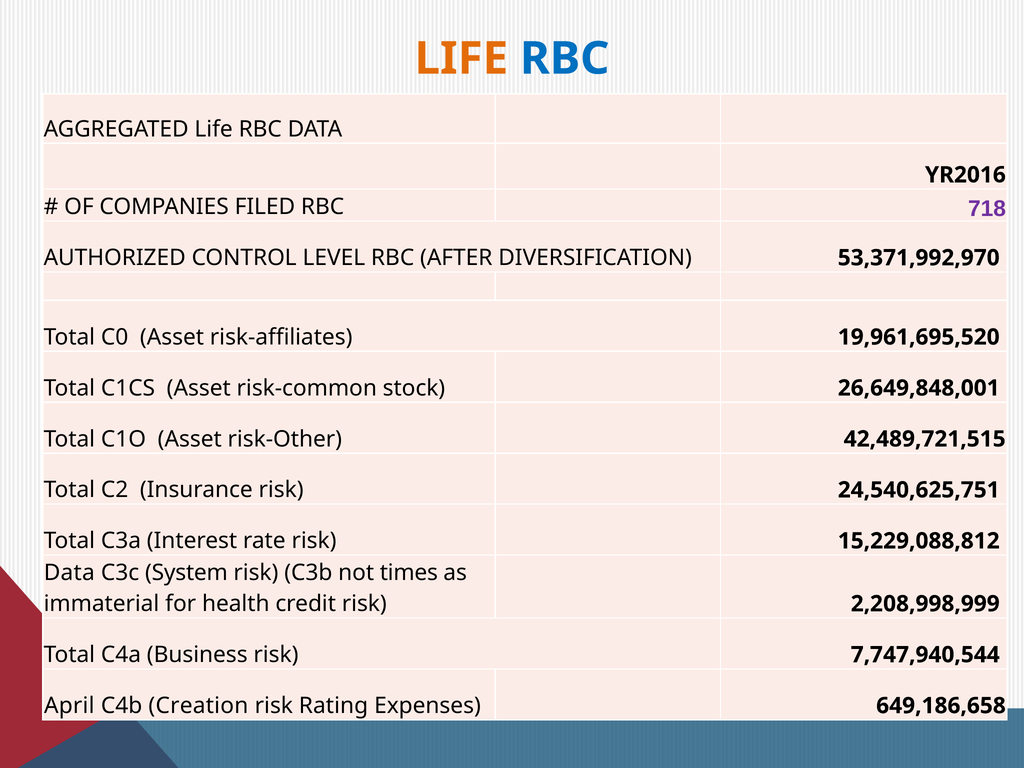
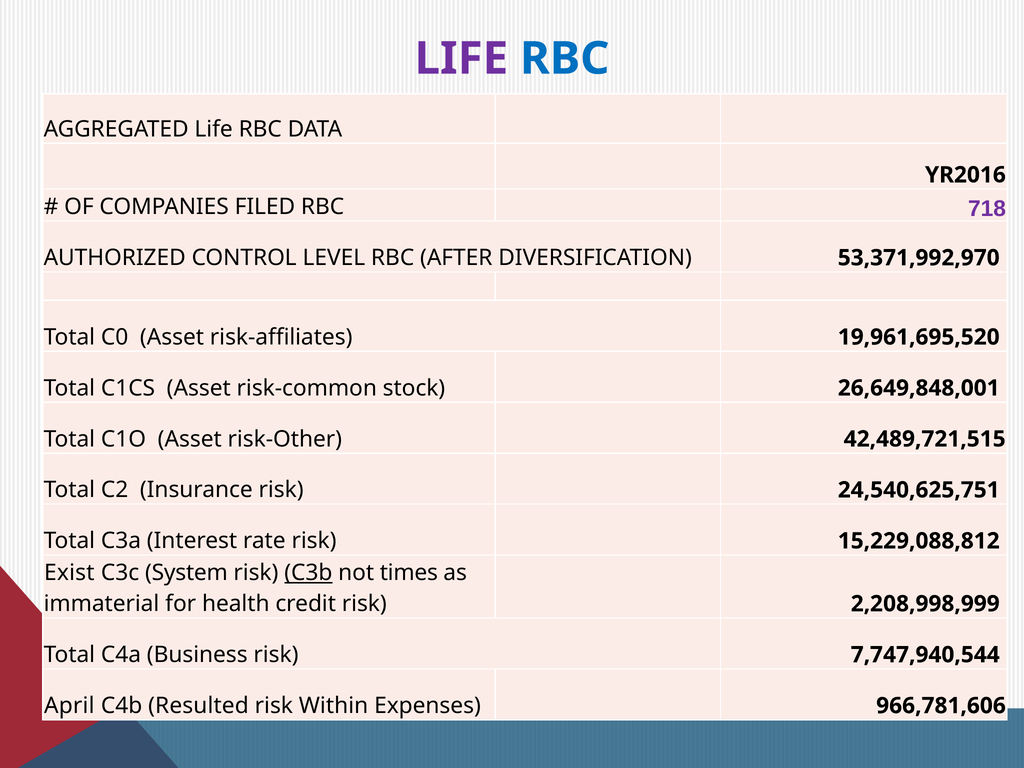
LIFE at (461, 59) colour: orange -> purple
Data at (69, 573): Data -> Exist
C3b underline: none -> present
Creation: Creation -> Resulted
Rating: Rating -> Within
649,186,658: 649,186,658 -> 966,781,606
